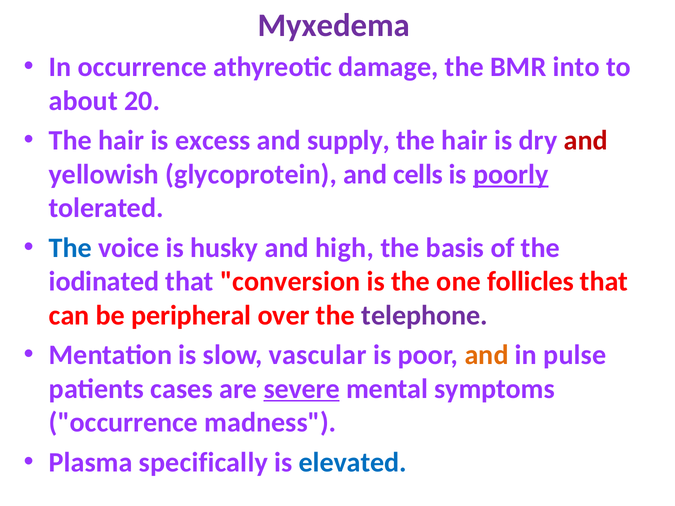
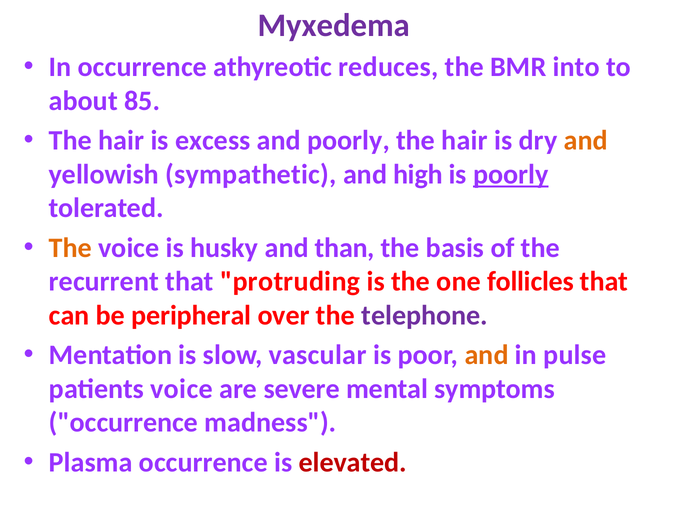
damage: damage -> reduces
20: 20 -> 85
and supply: supply -> poorly
and at (586, 141) colour: red -> orange
glycoprotein: glycoprotein -> sympathetic
cells: cells -> high
The at (70, 248) colour: blue -> orange
high: high -> than
iodinated: iodinated -> recurrent
conversion: conversion -> protruding
patients cases: cases -> voice
severe underline: present -> none
Plasma specifically: specifically -> occurrence
elevated colour: blue -> red
